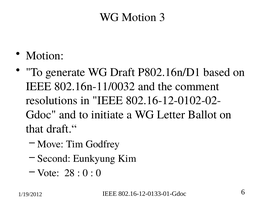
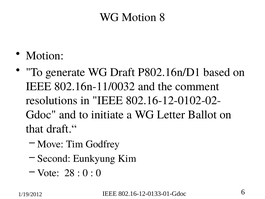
3: 3 -> 8
